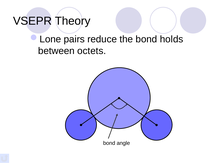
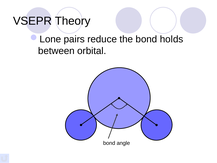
octets: octets -> orbital
